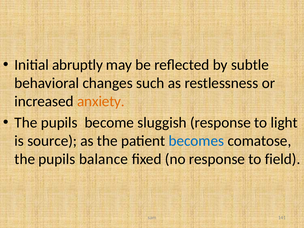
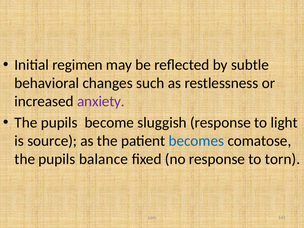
abruptly: abruptly -> regimen
anxiety colour: orange -> purple
field: field -> torn
